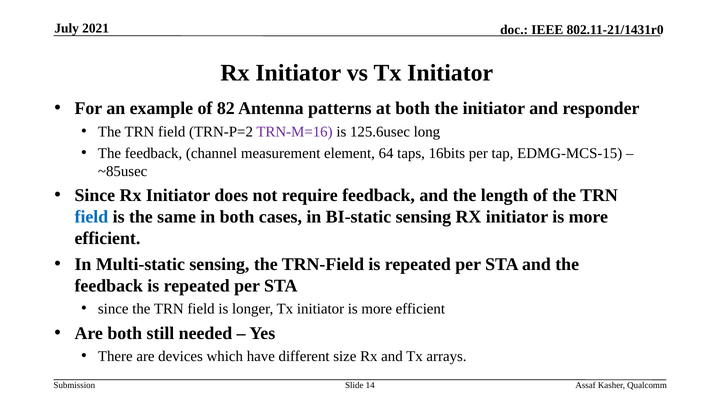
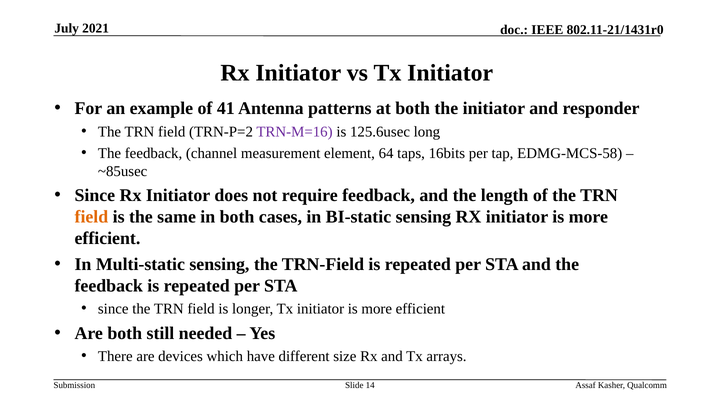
82: 82 -> 41
EDMG-MCS-15: EDMG-MCS-15 -> EDMG-MCS-58
field at (91, 217) colour: blue -> orange
